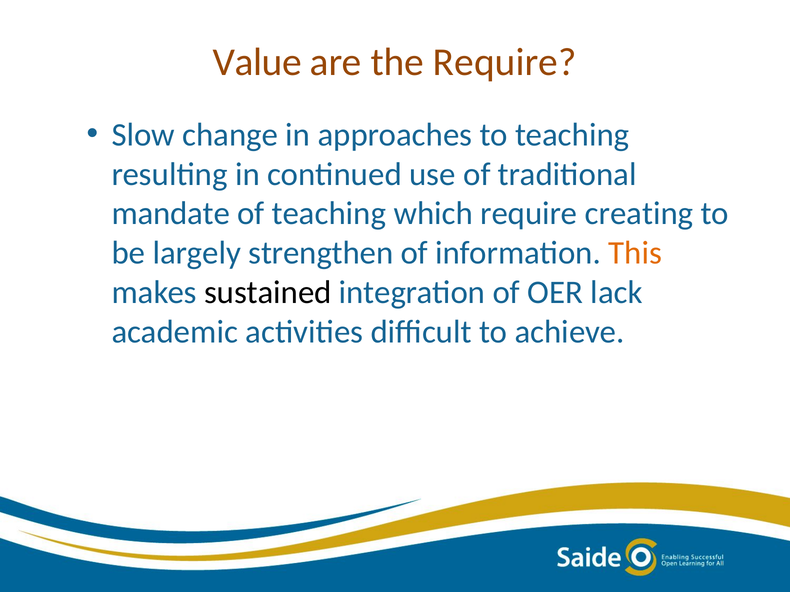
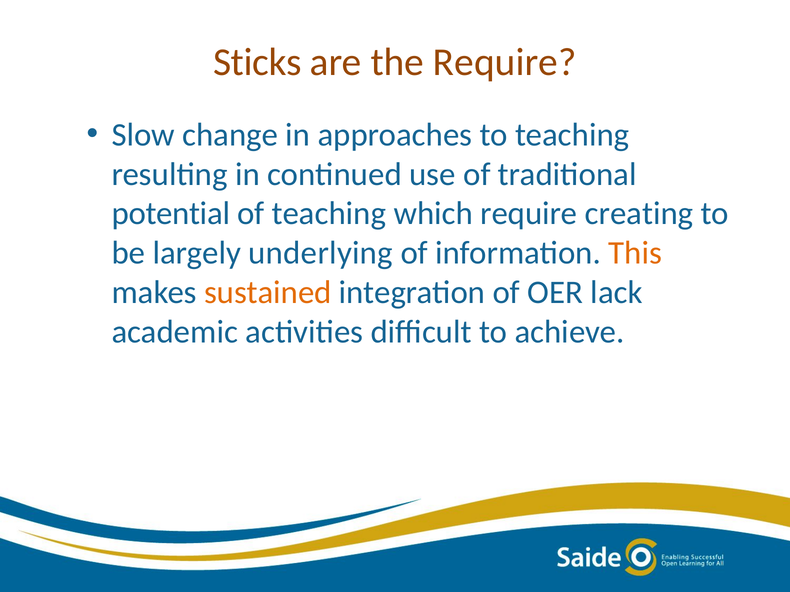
Value: Value -> Sticks
mandate: mandate -> potential
strengthen: strengthen -> underlying
sustained colour: black -> orange
